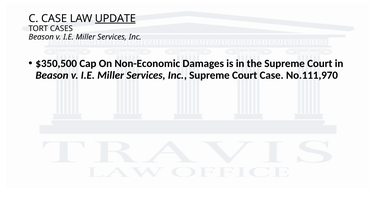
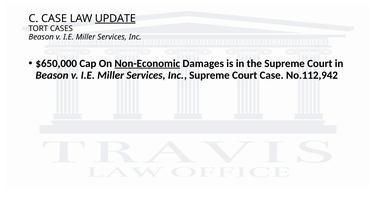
$350,500: $350,500 -> $650,000
Non-Economic underline: none -> present
No.111,970: No.111,970 -> No.112,942
